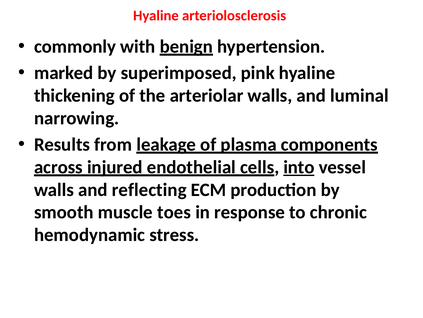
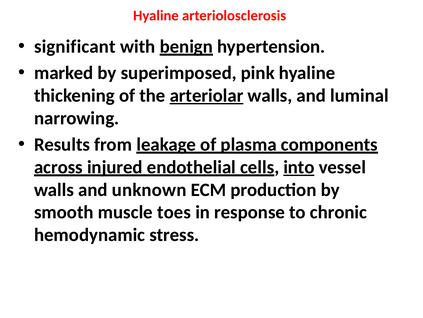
commonly: commonly -> significant
arteriolar underline: none -> present
reflecting: reflecting -> unknown
